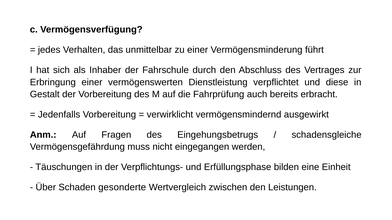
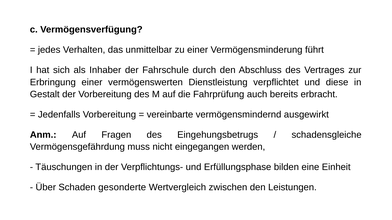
verwirklicht: verwirklicht -> vereinbarte
